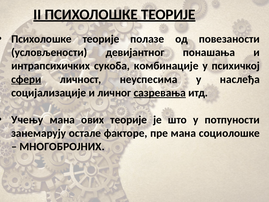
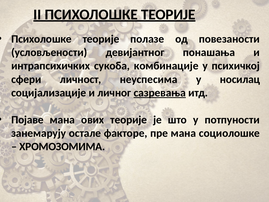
сфери underline: present -> none
наслеђа: наслеђа -> нoсилaц
Учeњу: Учeњу -> Појаве
МНОГОБРОЈНИХ: МНОГОБРОЈНИХ -> ХРOМOЗOМИМA
